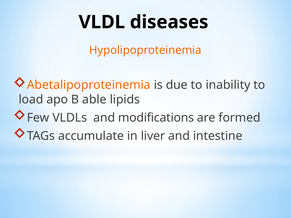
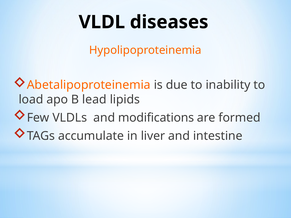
able: able -> lead
